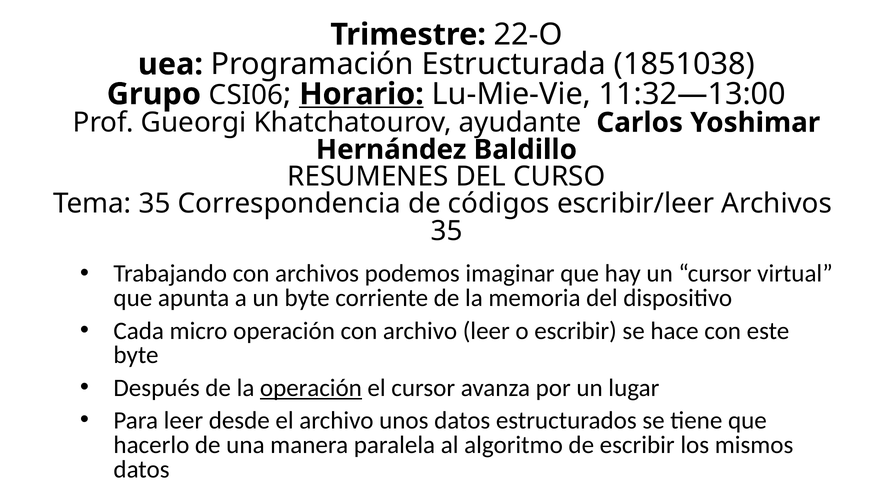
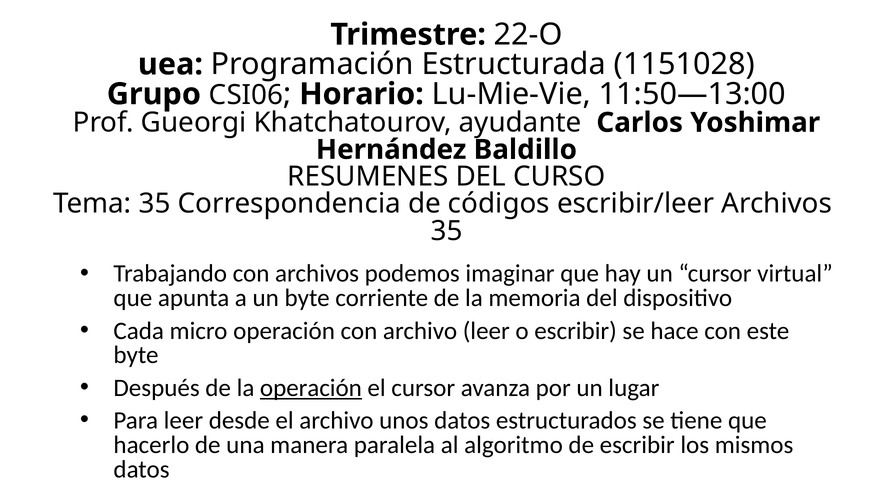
1851038: 1851038 -> 1151028
Horario underline: present -> none
11:32—13:00: 11:32—13:00 -> 11:50—13:00
